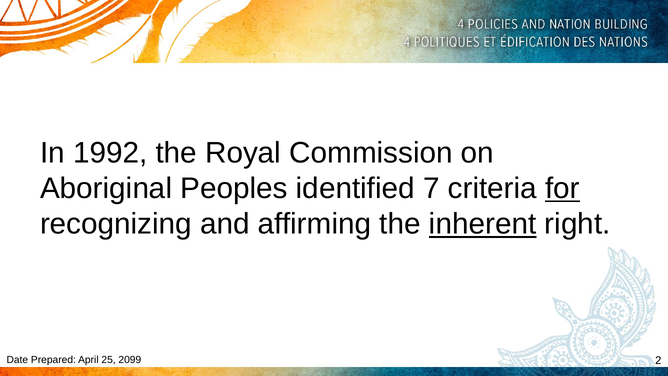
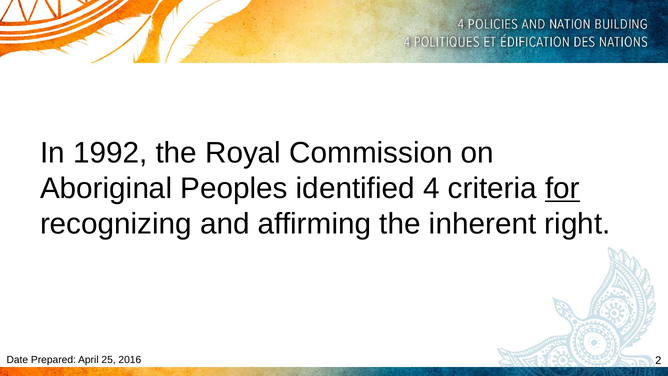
7: 7 -> 4
inherent underline: present -> none
2099: 2099 -> 2016
